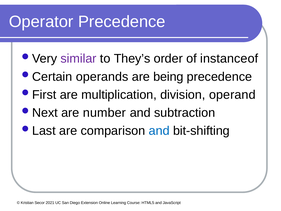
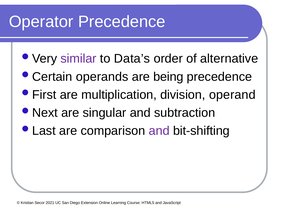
They’s: They’s -> Data’s
instanceof: instanceof -> alternative
number: number -> singular
and at (159, 131) colour: blue -> purple
